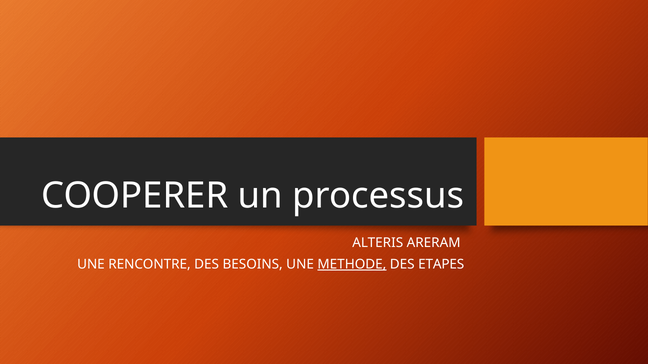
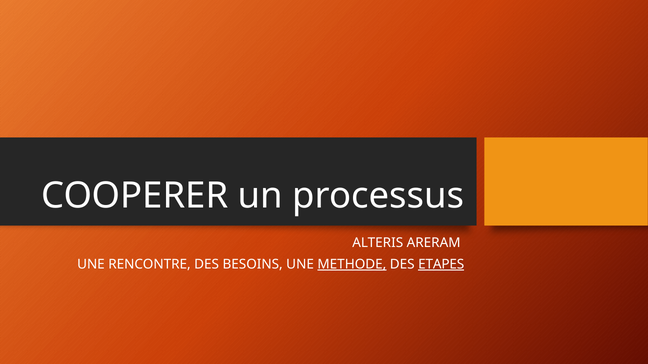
ETAPES underline: none -> present
